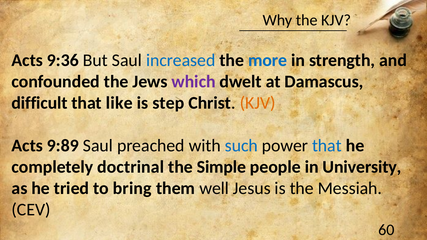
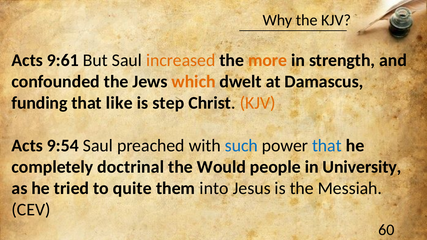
9:36: 9:36 -> 9:61
increased colour: blue -> orange
more colour: blue -> orange
which colour: purple -> orange
difficult: difficult -> funding
9:89: 9:89 -> 9:54
Simple: Simple -> Would
bring: bring -> quite
well: well -> into
